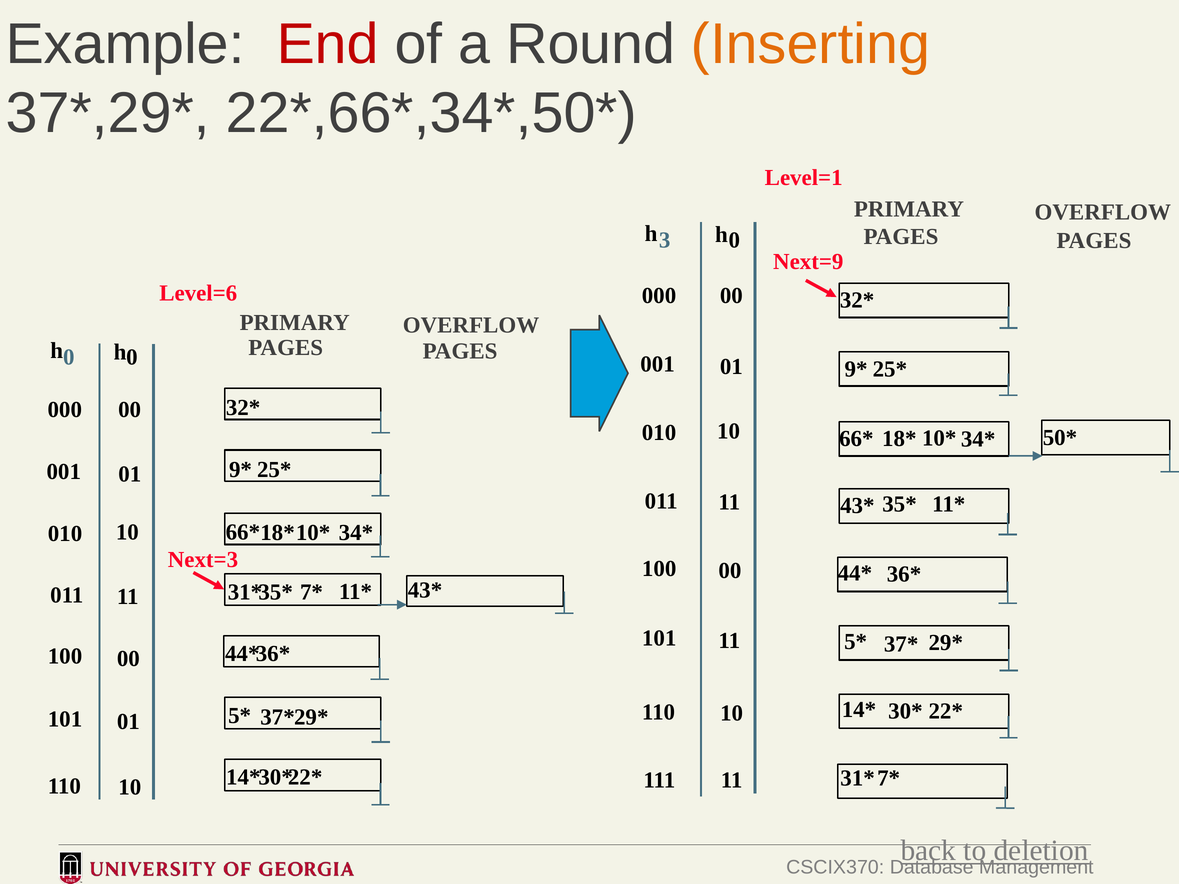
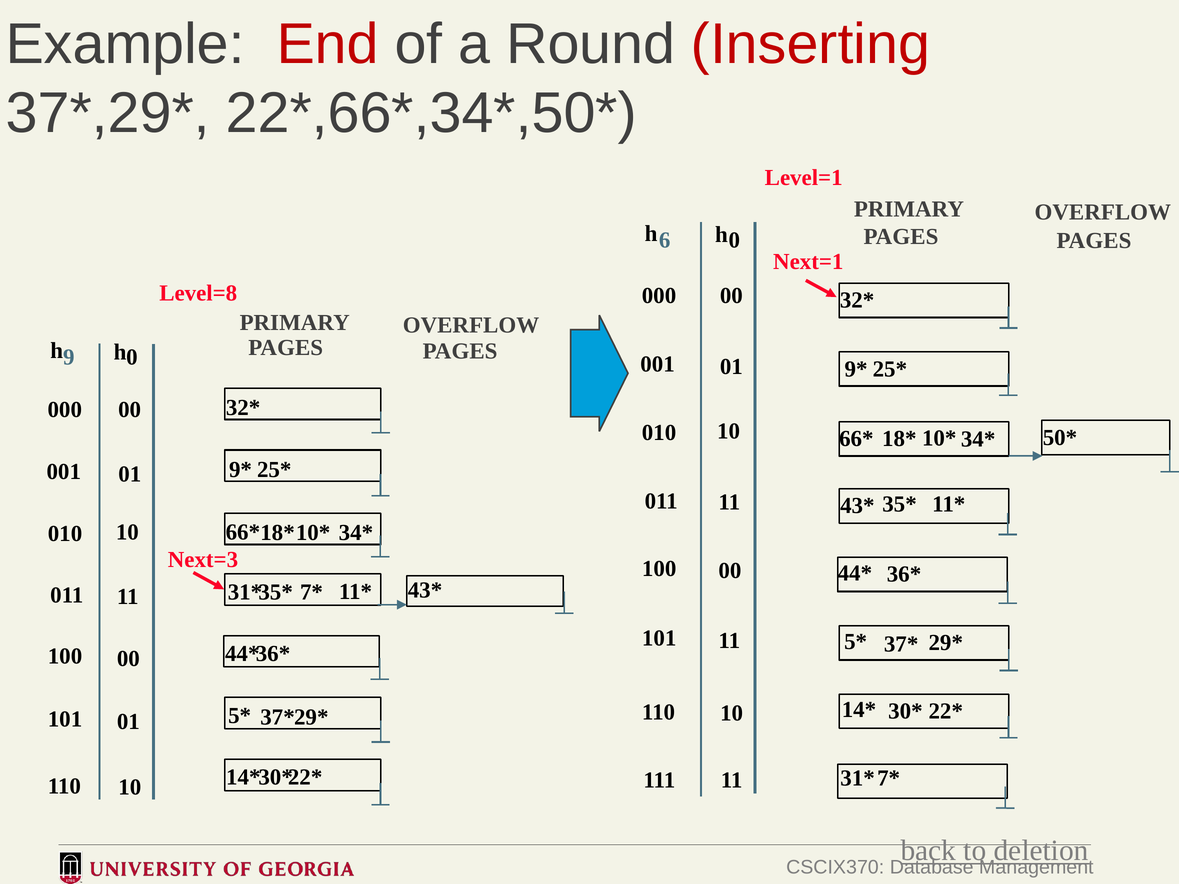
Inserting colour: orange -> red
3: 3 -> 6
Next=9: Next=9 -> Next=1
Level=6: Level=6 -> Level=8
h 0: 0 -> 9
